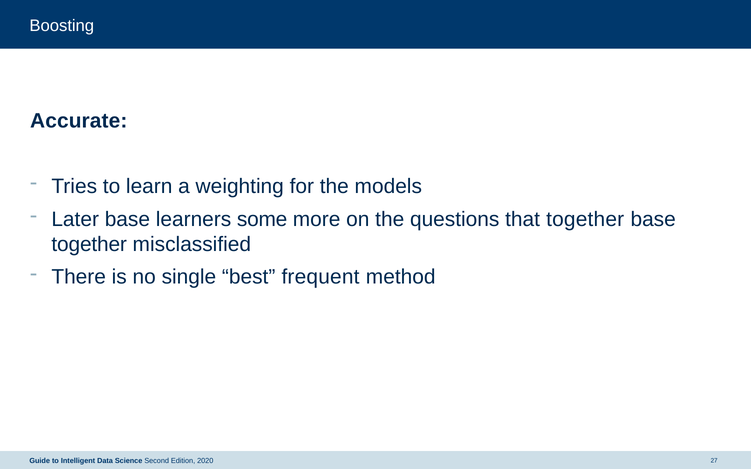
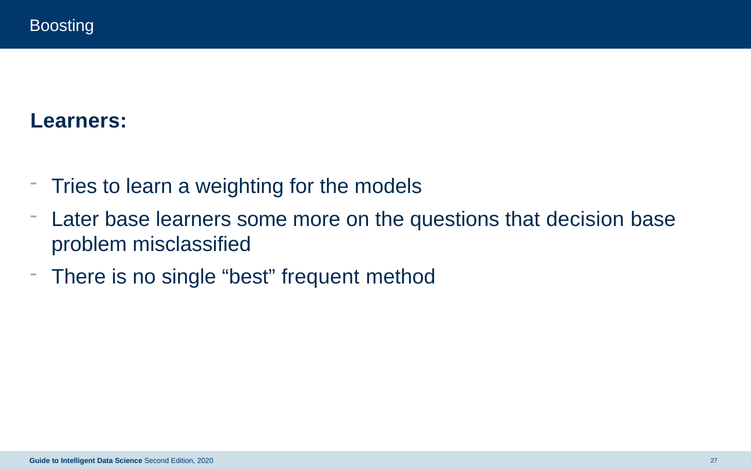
Accurate at (79, 121): Accurate -> Learners
that together: together -> decision
together at (89, 244): together -> problem
